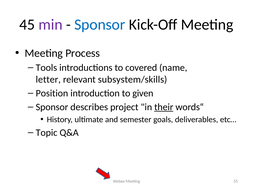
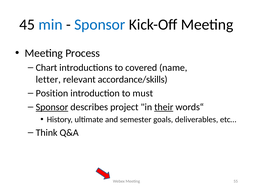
min colour: purple -> blue
Tools: Tools -> Chart
subsystem/skills: subsystem/skills -> accordance/skills
given: given -> must
Sponsor at (52, 107) underline: none -> present
Topic: Topic -> Think
